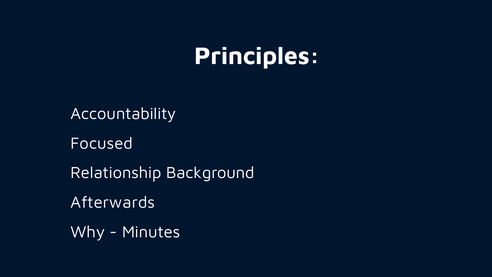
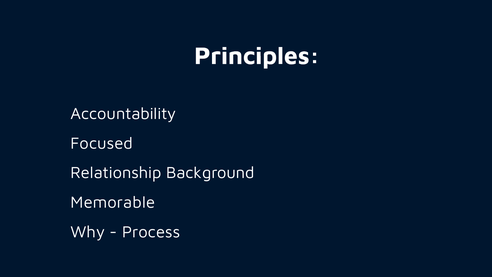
Afterwards: Afterwards -> Memorable
Minutes: Minutes -> Process
